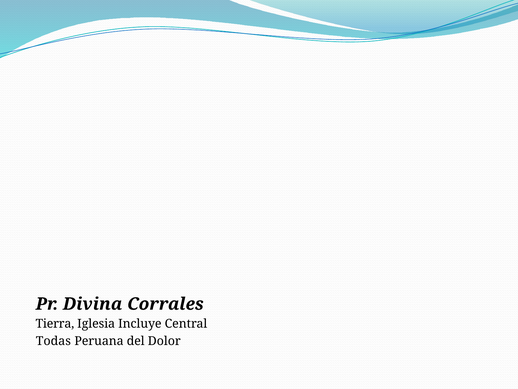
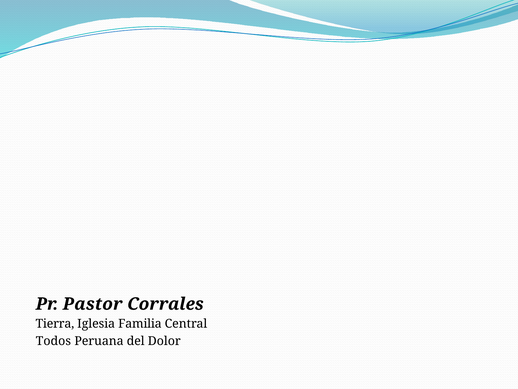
Divina: Divina -> Pastor
Incluye: Incluye -> Familia
Todas: Todas -> Todos
